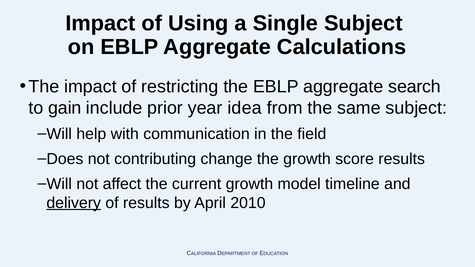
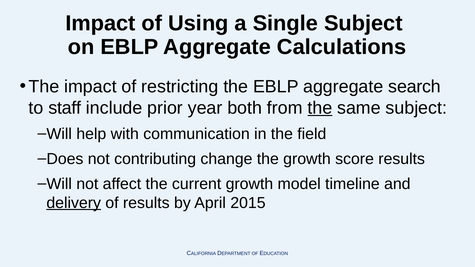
gain: gain -> staff
idea: idea -> both
the at (320, 108) underline: none -> present
2010: 2010 -> 2015
